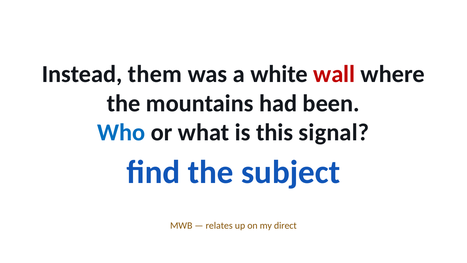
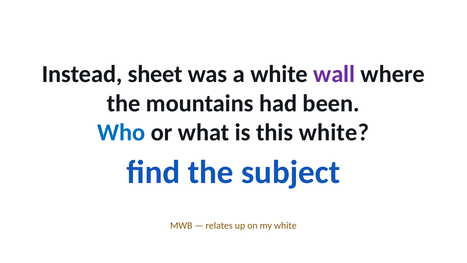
them: them -> sheet
wall colour: red -> purple
this signal: signal -> white
my direct: direct -> white
